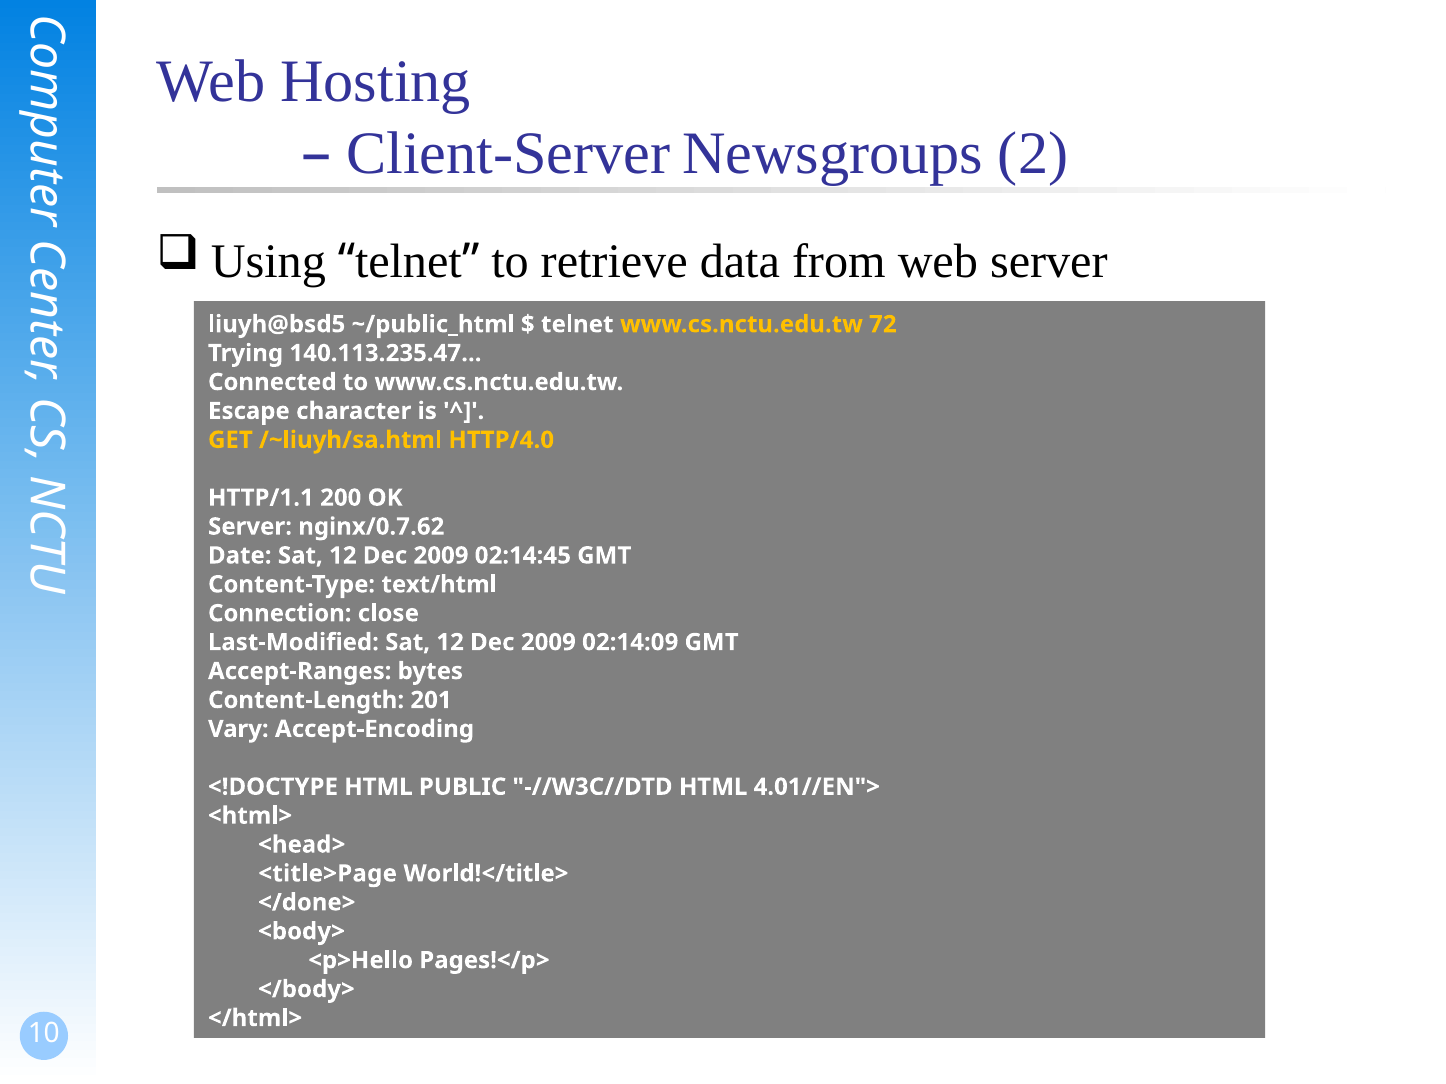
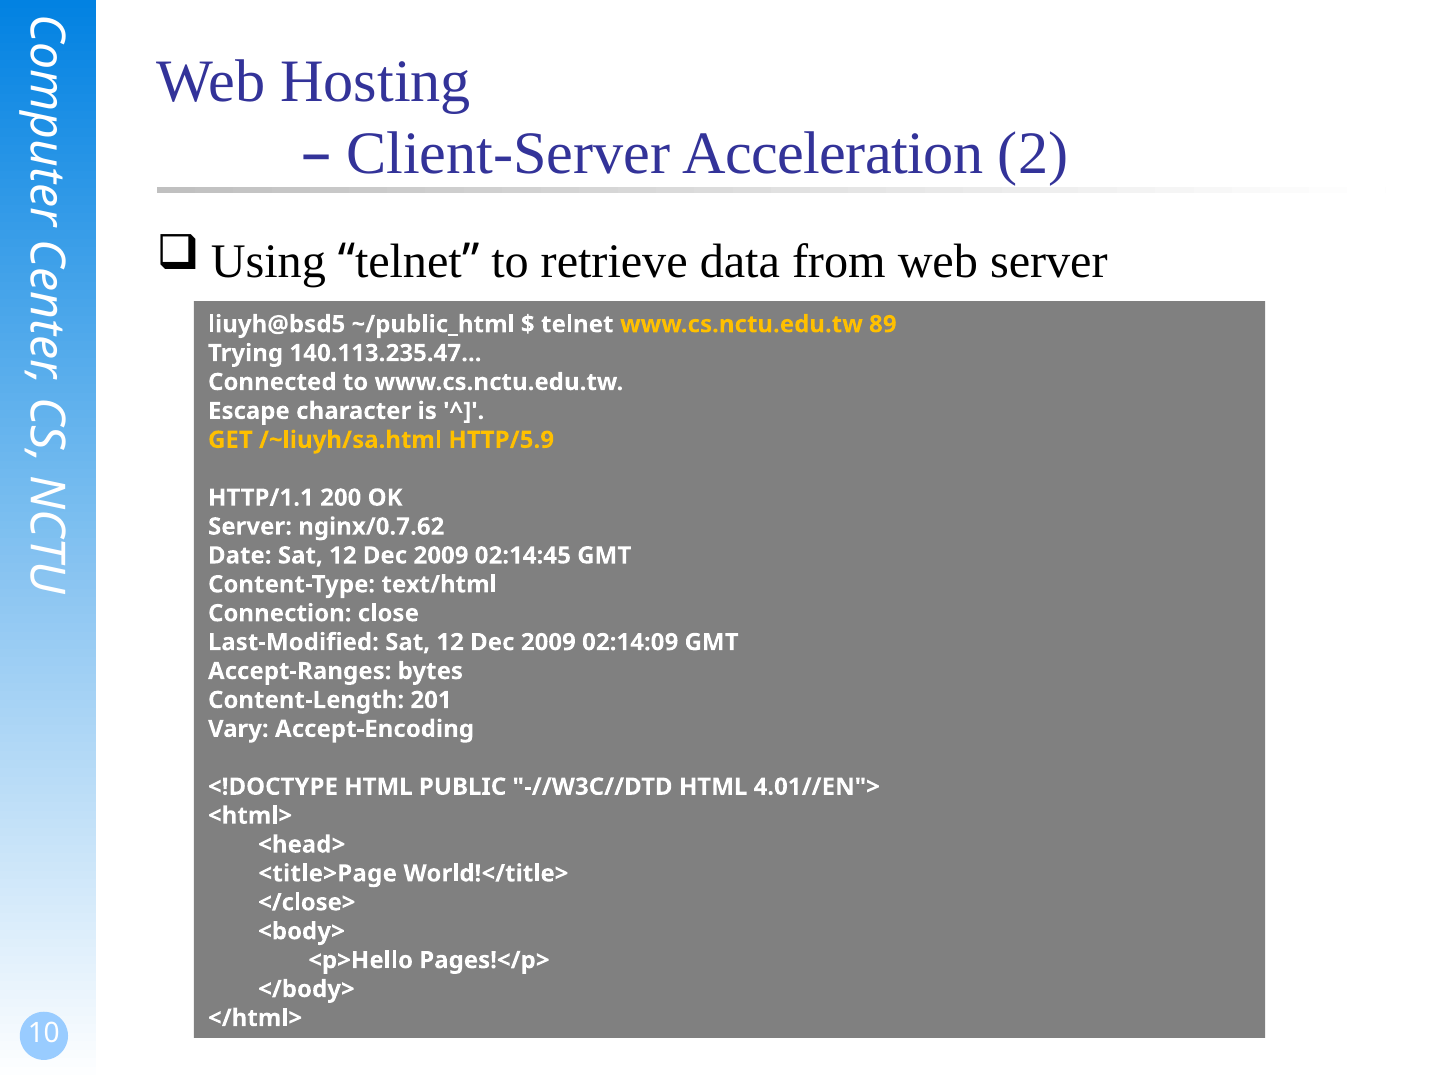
Newsgroups: Newsgroups -> Acceleration
72: 72 -> 89
HTTP/4.0: HTTP/4.0 -> HTTP/5.9
</done>: </done> -> </close>
